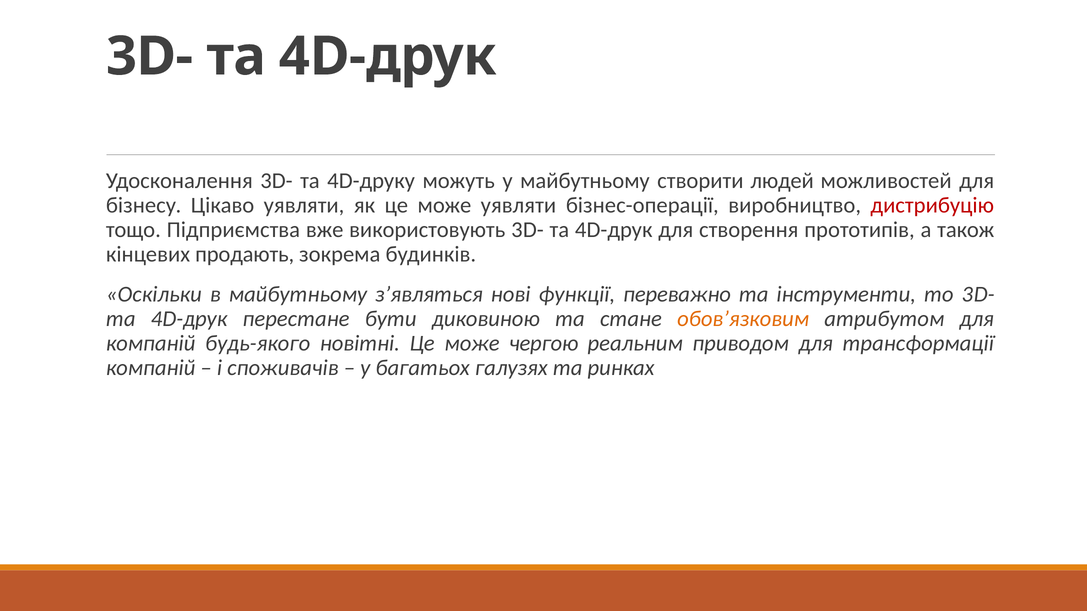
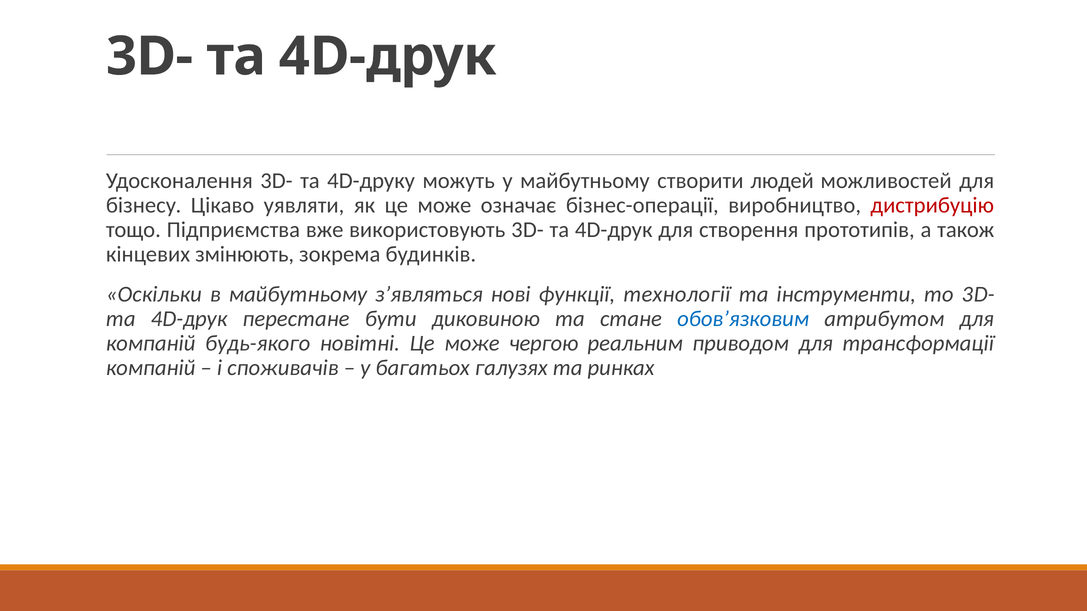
може уявляти: уявляти -> означає
продають: продають -> змінюють
переважно: переважно -> технології
обов’язковим colour: orange -> blue
